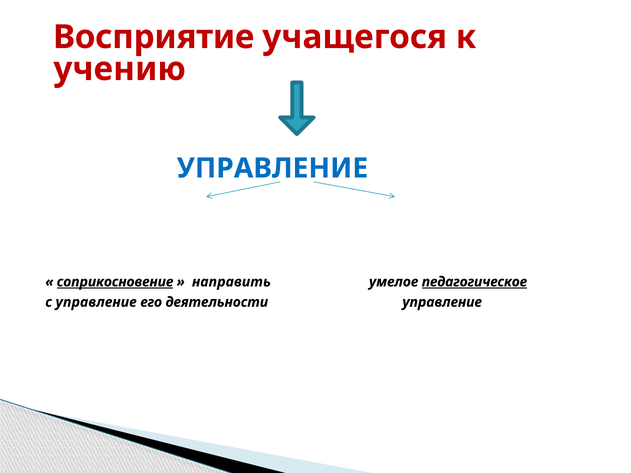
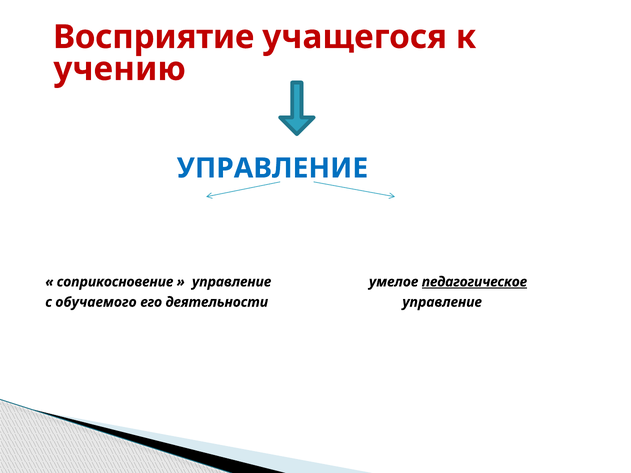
соприкосновение underline: present -> none
направить at (231, 282): направить -> управление
с управление: управление -> обучаемого
